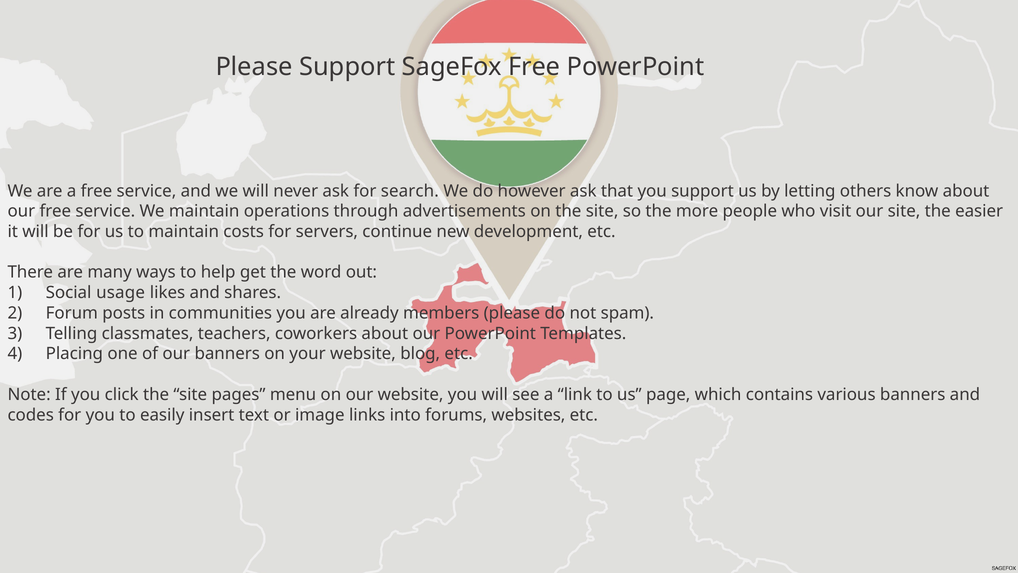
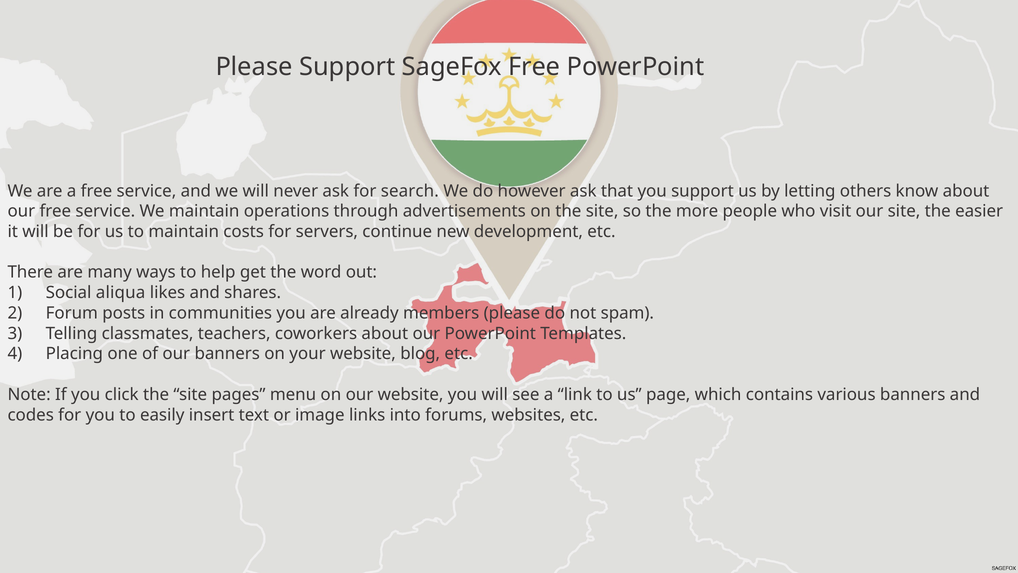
usage: usage -> aliqua
